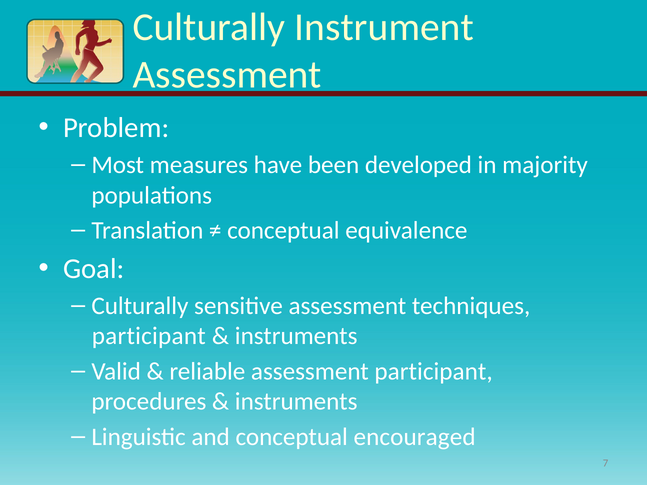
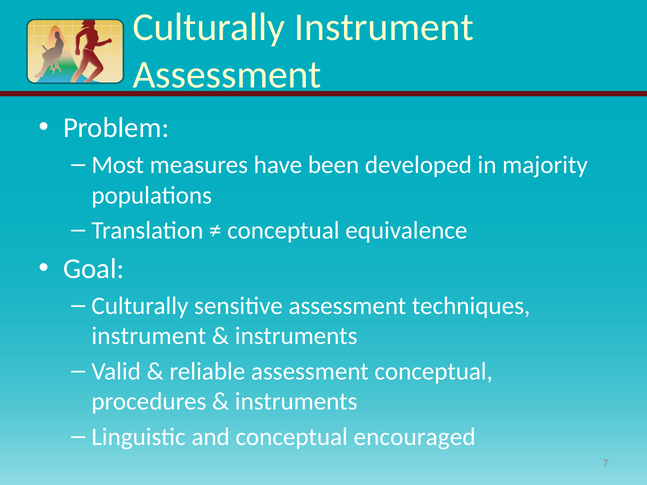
participant at (149, 336): participant -> instrument
assessment participant: participant -> conceptual
